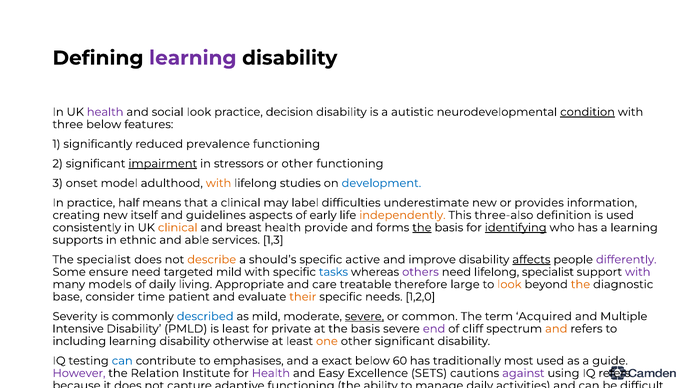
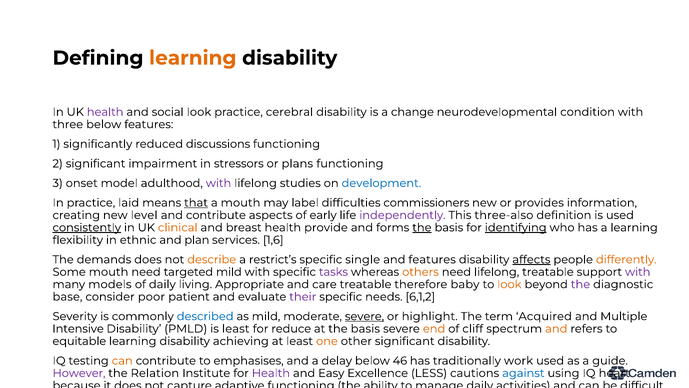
learning at (193, 58) colour: purple -> orange
decision: decision -> cerebral
autistic: autistic -> change
condition underline: present -> none
prevalence: prevalence -> discussions
impairment at (163, 163) underline: present -> none
or other: other -> plans
with at (219, 183) colour: orange -> purple
half: half -> laid
that underline: none -> present
a clinical: clinical -> mouth
underestimate: underestimate -> commissioners
itself: itself -> level
and guidelines: guidelines -> contribute
independently colour: orange -> purple
consistently underline: none -> present
supports: supports -> flexibility
able: able -> plan
1,3: 1,3 -> 1,6
The specialist: specialist -> demands
should’s: should’s -> restrict’s
active: active -> single
and improve: improve -> features
differently colour: purple -> orange
Some ensure: ensure -> mouth
tasks colour: blue -> purple
others colour: purple -> orange
lifelong specialist: specialist -> treatable
large: large -> baby
the at (581, 284) colour: orange -> purple
time: time -> poor
their colour: orange -> purple
1,2,0: 1,2,0 -> 6,1,2
common: common -> highlight
private: private -> reduce
end colour: purple -> orange
including: including -> equitable
otherwise: otherwise -> achieving
can at (122, 360) colour: blue -> orange
exact: exact -> delay
60: 60 -> 46
most: most -> work
SETS: SETS -> LESS
against colour: purple -> blue
IQ refers: refers -> heart
